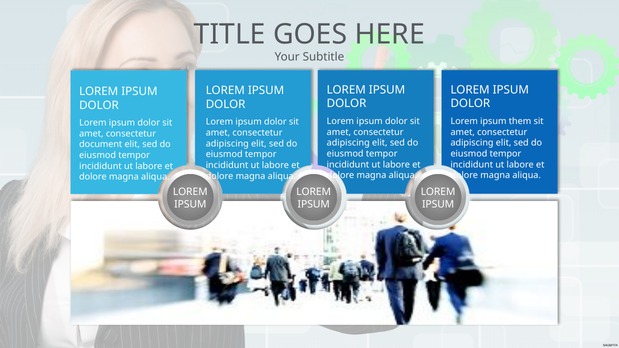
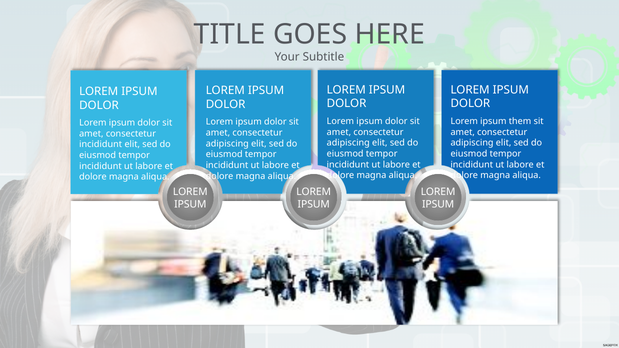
document at (101, 145): document -> incididunt
